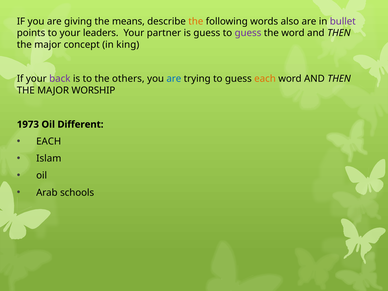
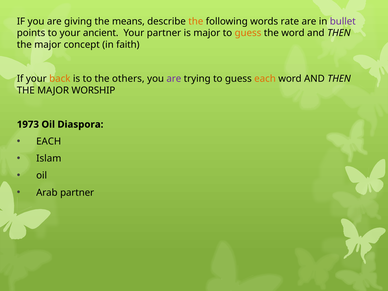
also: also -> rate
leaders: leaders -> ancient
is guess: guess -> major
guess at (248, 33) colour: purple -> orange
king: king -> faith
back colour: purple -> orange
are at (174, 79) colour: blue -> purple
Different: Different -> Diaspora
Arab schools: schools -> partner
